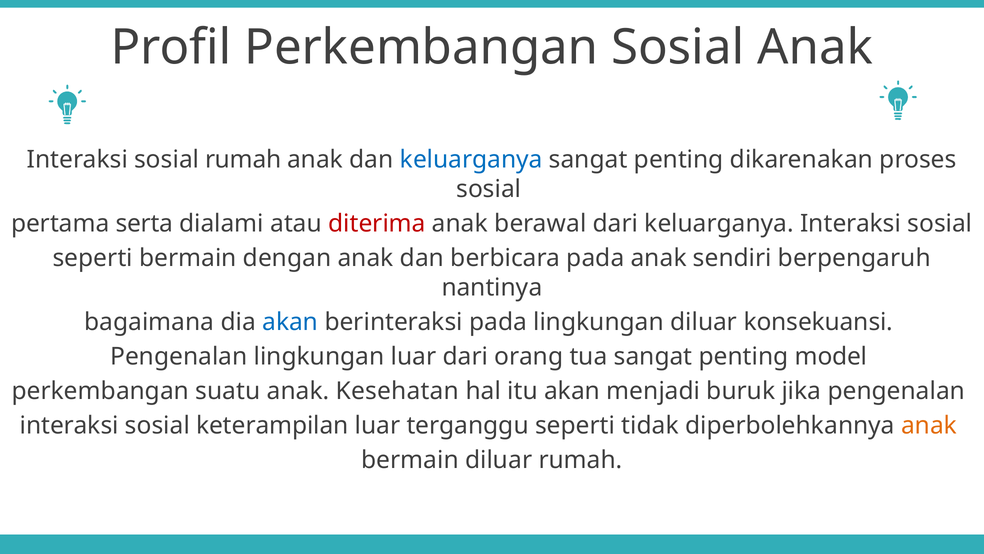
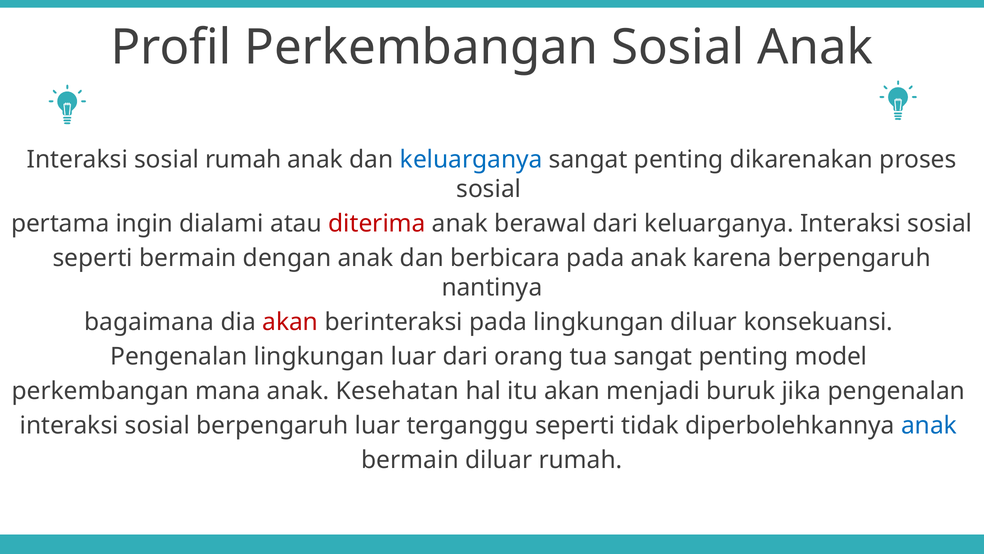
serta: serta -> ingin
sendiri: sendiri -> karena
akan at (290, 322) colour: blue -> red
suatu: suatu -> mana
sosial keterampilan: keterampilan -> berpengaruh
anak at (929, 425) colour: orange -> blue
